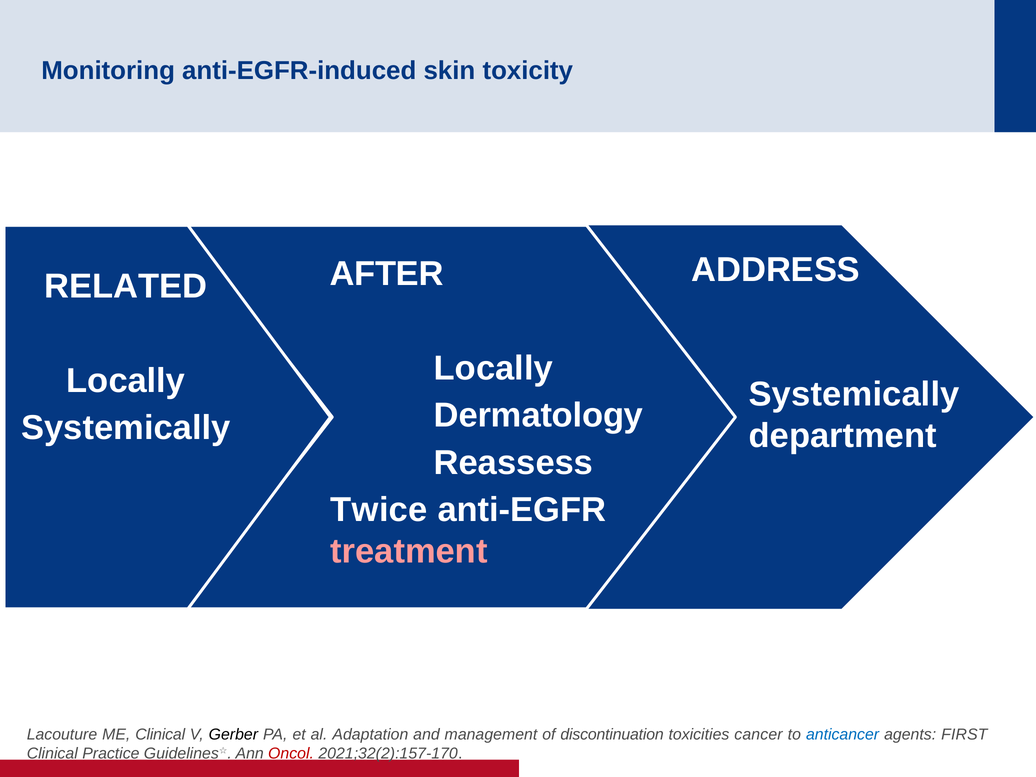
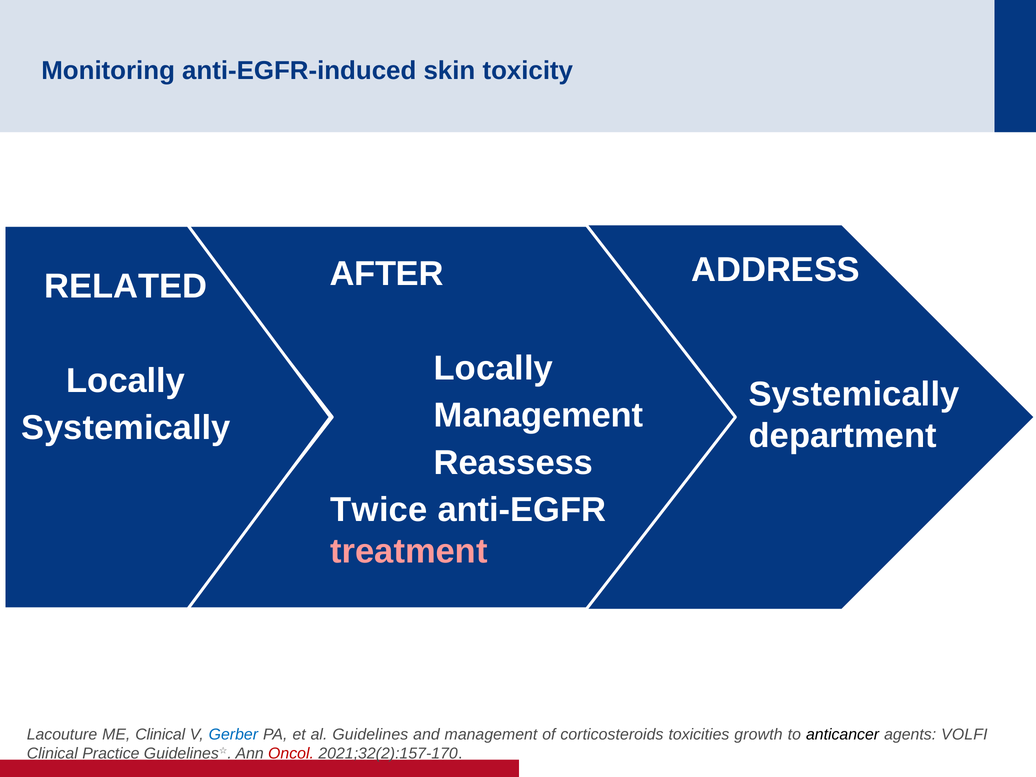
Dermatology at (539, 416): Dermatology -> Management
Gerber colour: black -> blue
Adaptation: Adaptation -> Guidelines
discontinuation: discontinuation -> corticosteroids
cancer: cancer -> growth
anticancer colour: blue -> black
FIRST: FIRST -> VOLFI
